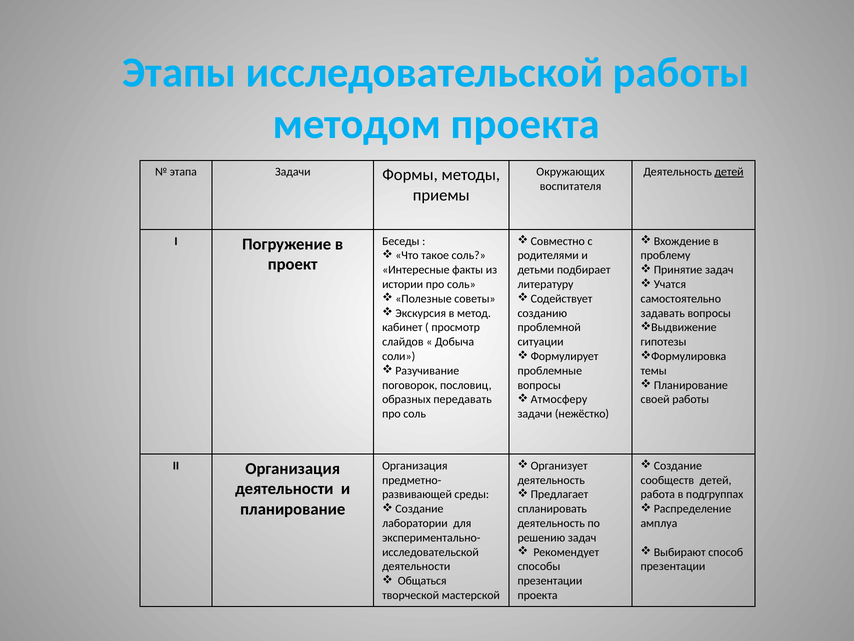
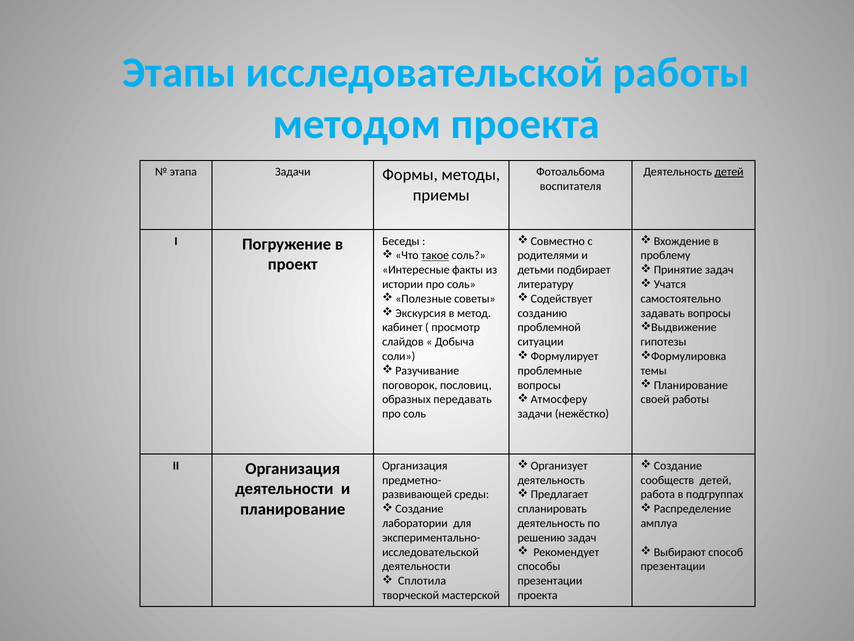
Окружающих: Окружающих -> Фотоальбома
такое underline: none -> present
Общаться: Общаться -> Сплотила
